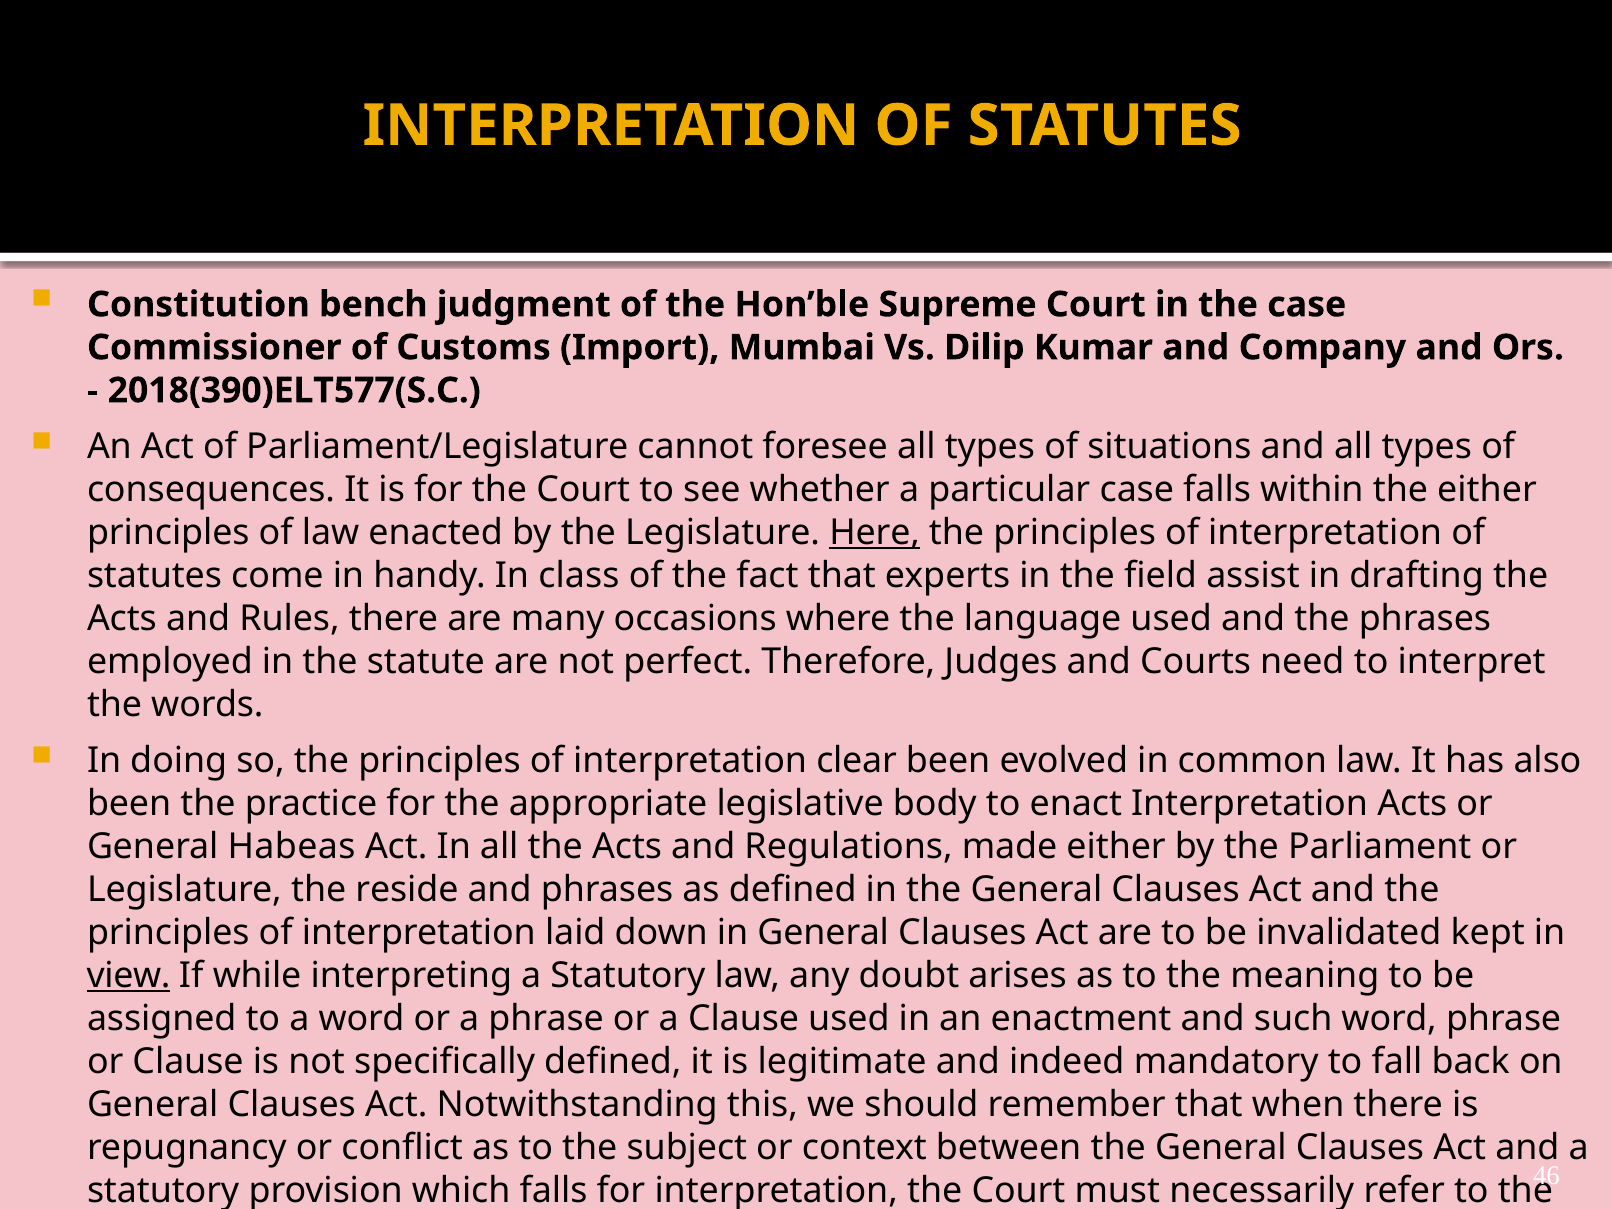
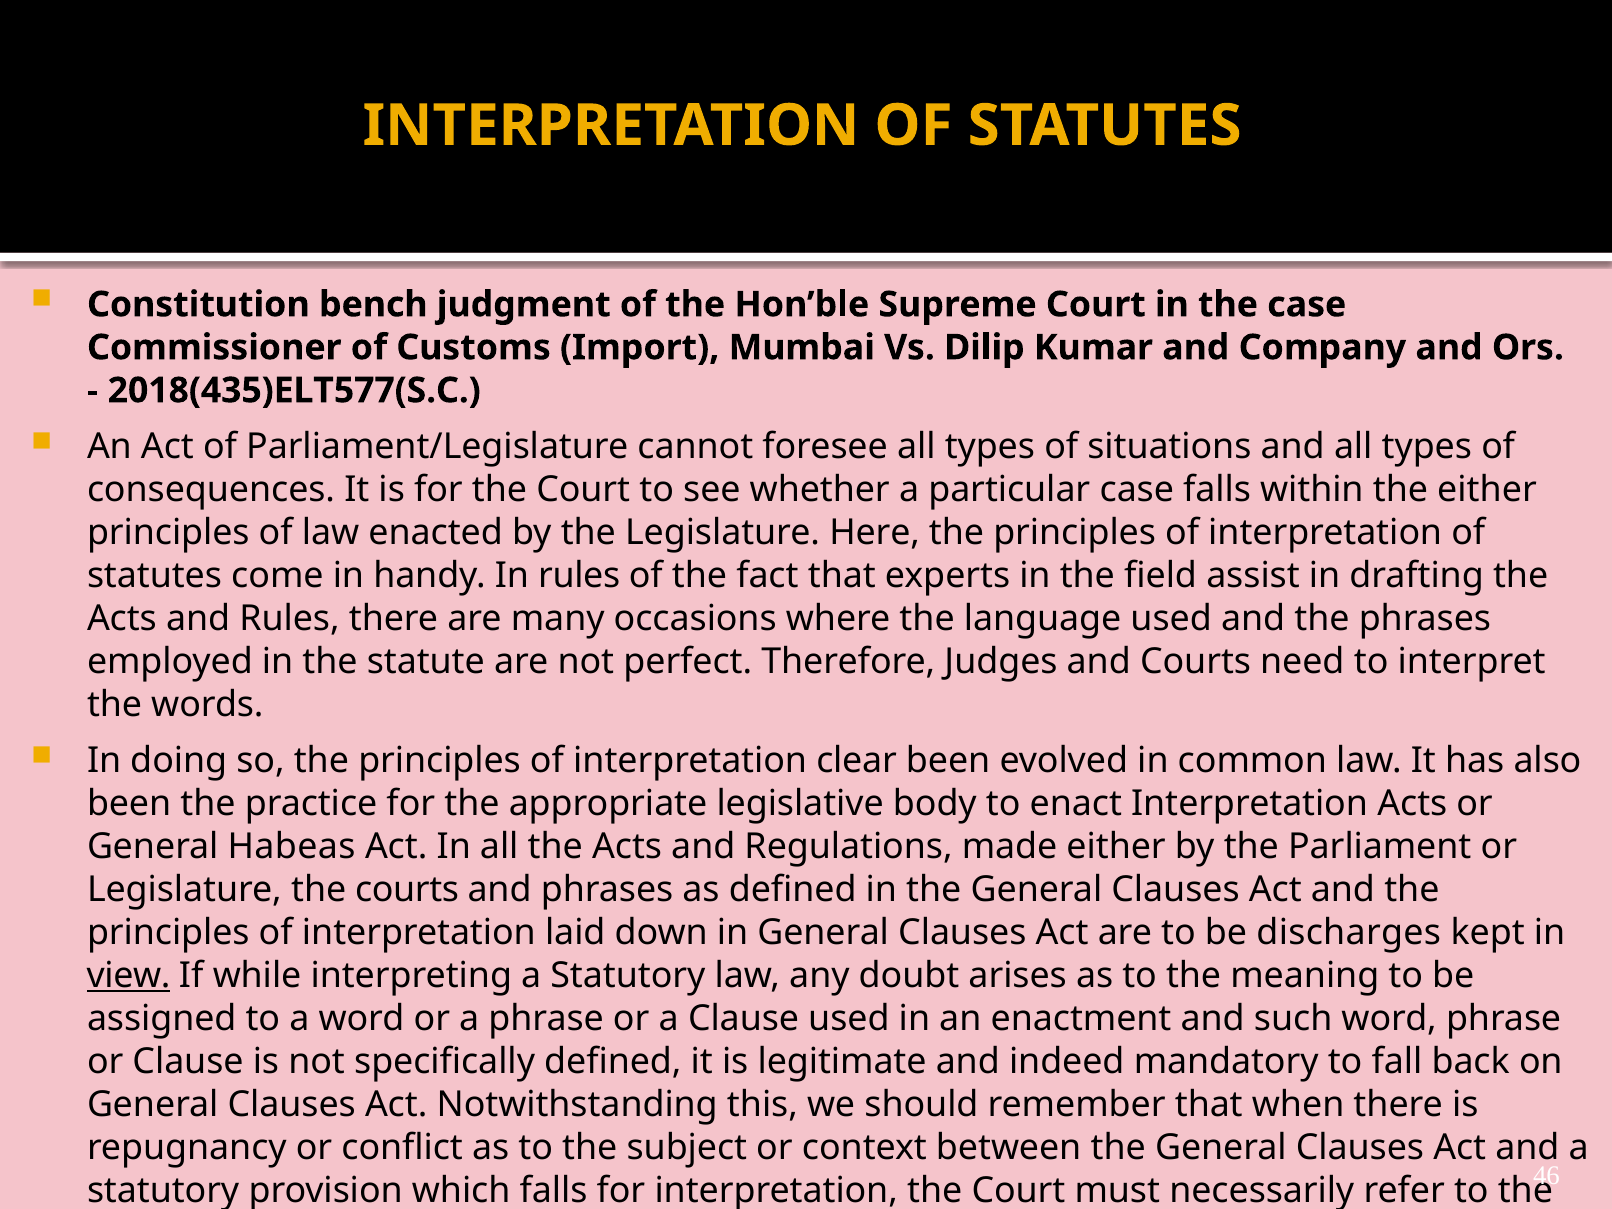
2018(390)ELT577(S.C: 2018(390)ELT577(S.C -> 2018(435)ELT577(S.C
Here underline: present -> none
In class: class -> rules
the reside: reside -> courts
invalidated: invalidated -> discharges
